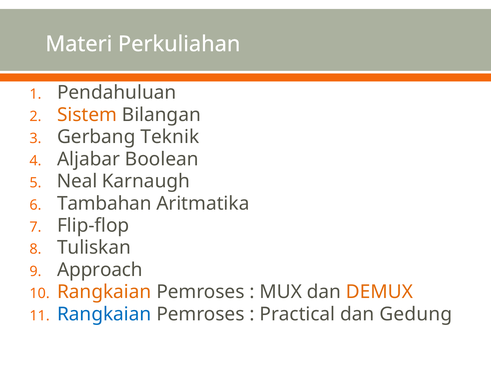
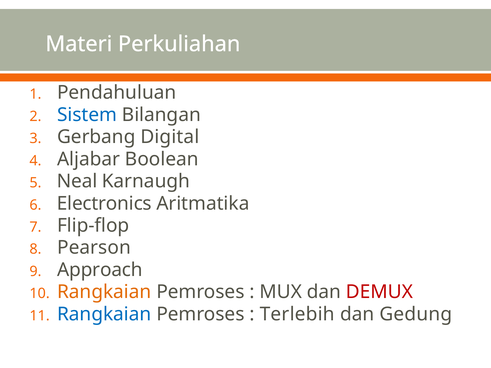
Sistem colour: orange -> blue
Teknik: Teknik -> Digital
Tambahan: Tambahan -> Electronics
Tuliskan: Tuliskan -> Pearson
DEMUX colour: orange -> red
Practical: Practical -> Terlebih
